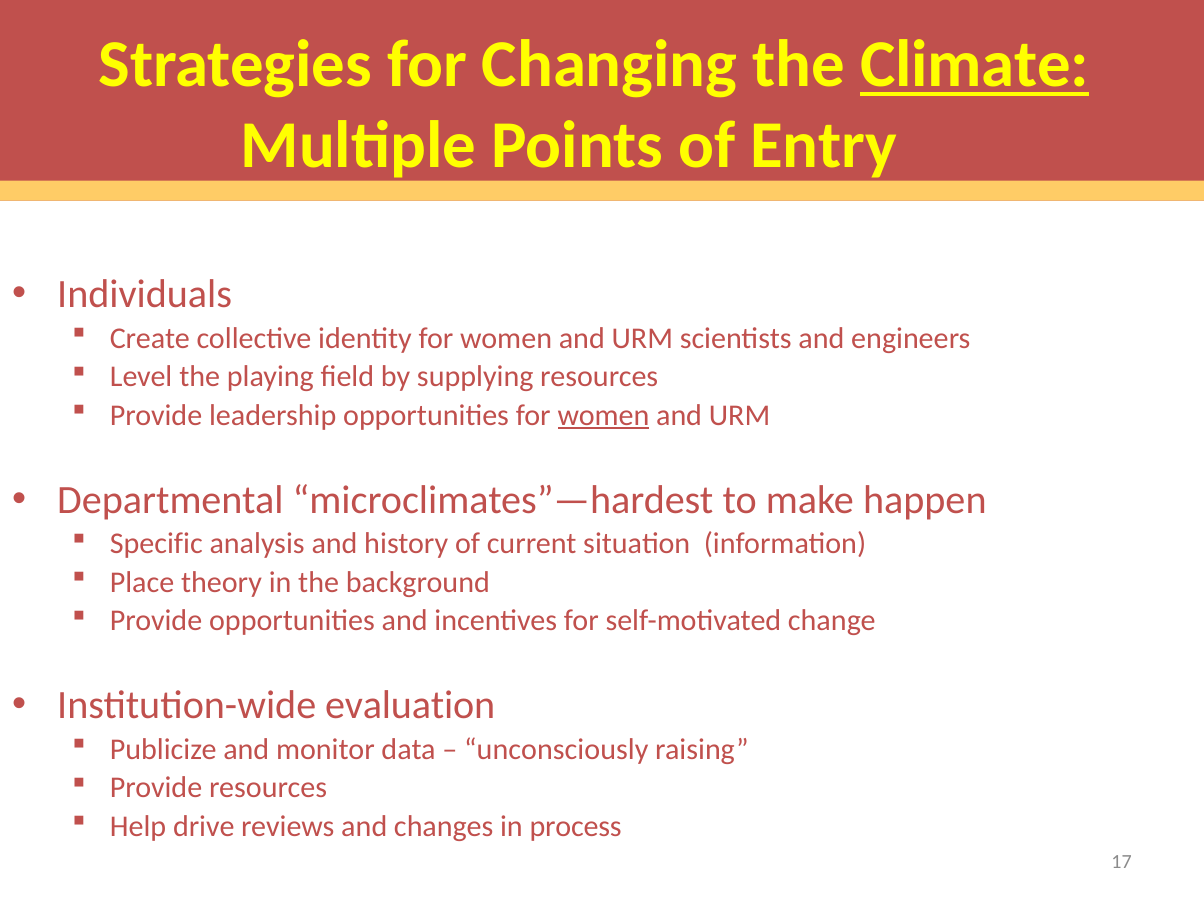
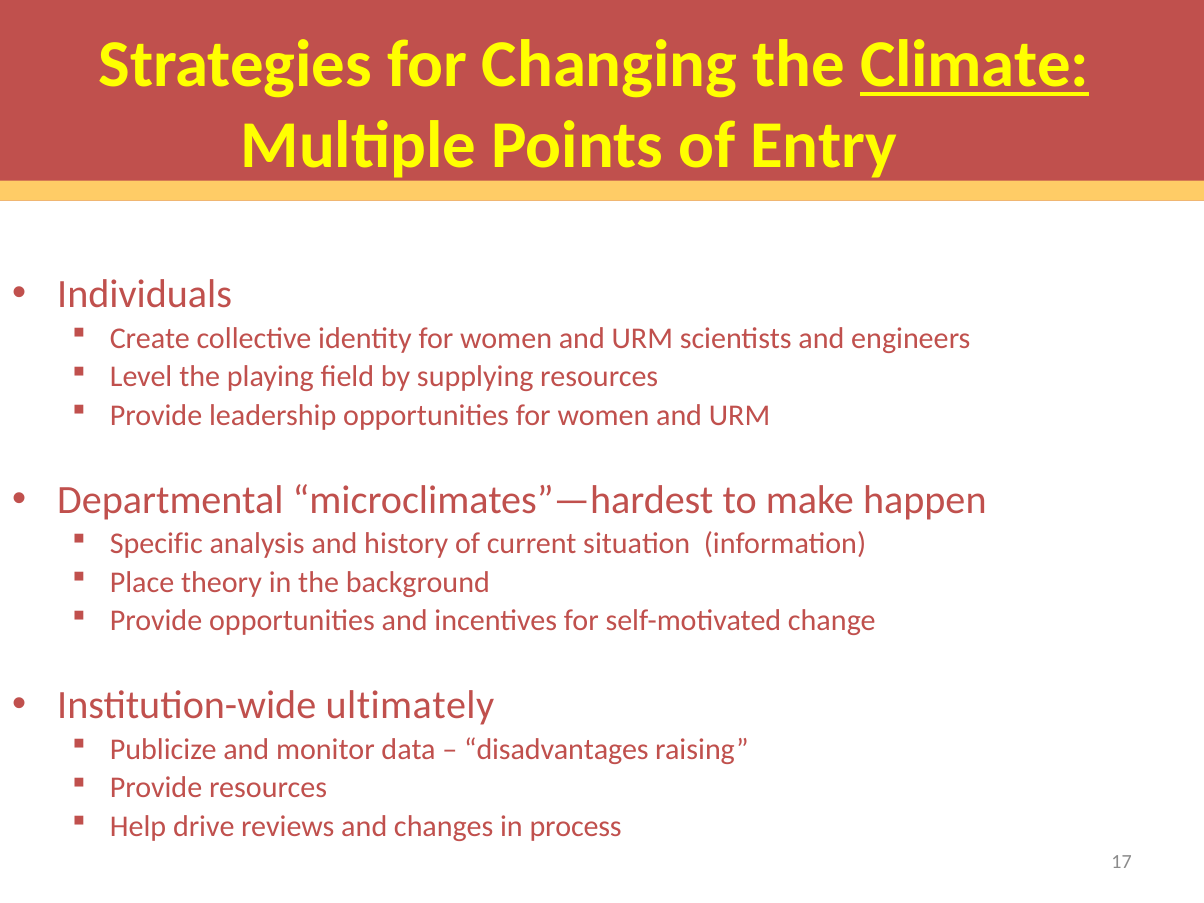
women at (603, 415) underline: present -> none
evaluation: evaluation -> ultimately
unconsciously: unconsciously -> disadvantages
